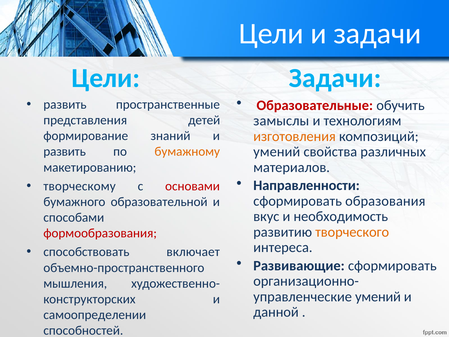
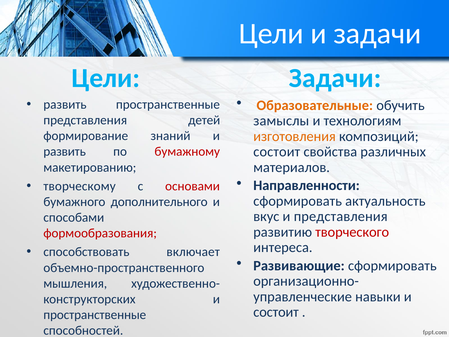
Образовательные colour: red -> orange
умений at (277, 152): умений -> состоит
бумажному colour: orange -> red
образования: образования -> актуальность
образовательной: образовательной -> дополнительного
и необходимость: необходимость -> представления
творческого colour: orange -> red
умений at (378, 296): умений -> навыки
данной at (276, 312): данной -> состоит
самоопределении at (95, 315): самоопределении -> пространственные
